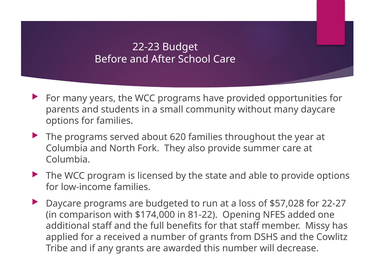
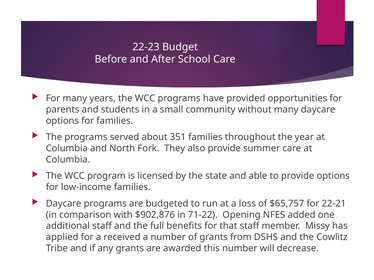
620: 620 -> 351
$57,028: $57,028 -> $65,757
22-27: 22-27 -> 22-21
$174,000: $174,000 -> $902,876
81-22: 81-22 -> 71-22
